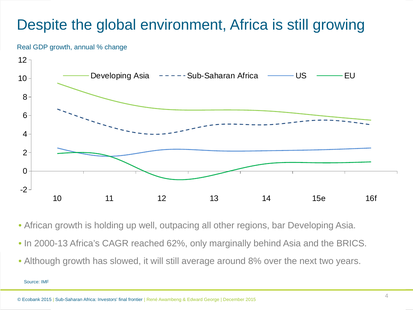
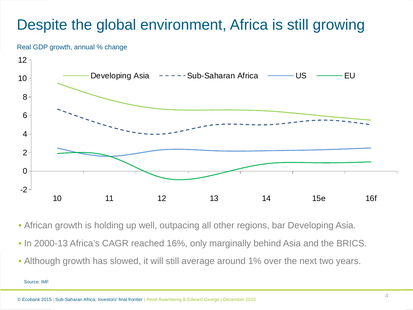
62%: 62% -> 16%
8%: 8% -> 1%
